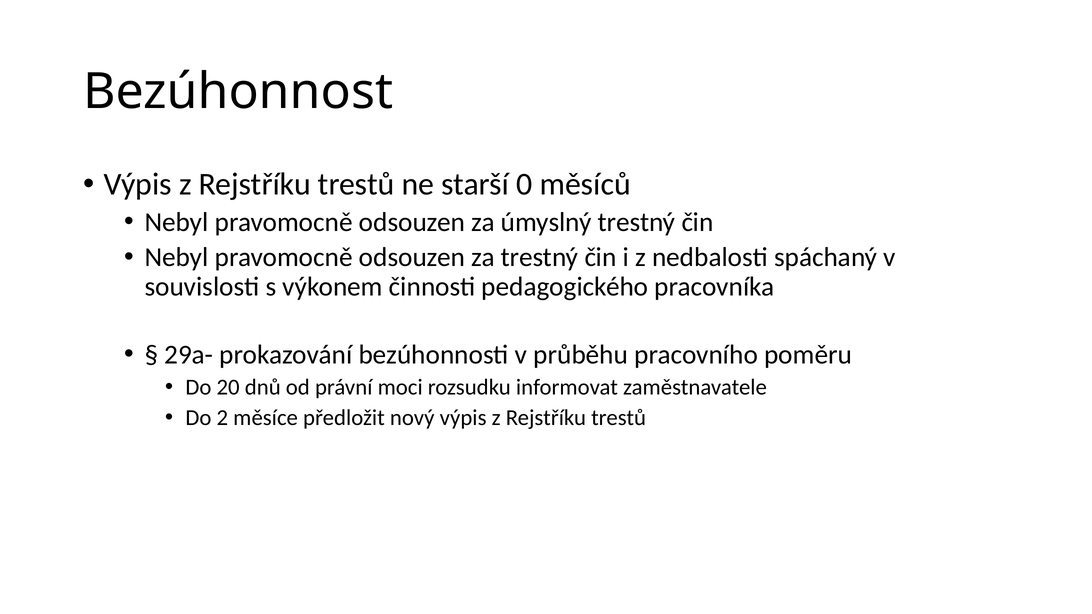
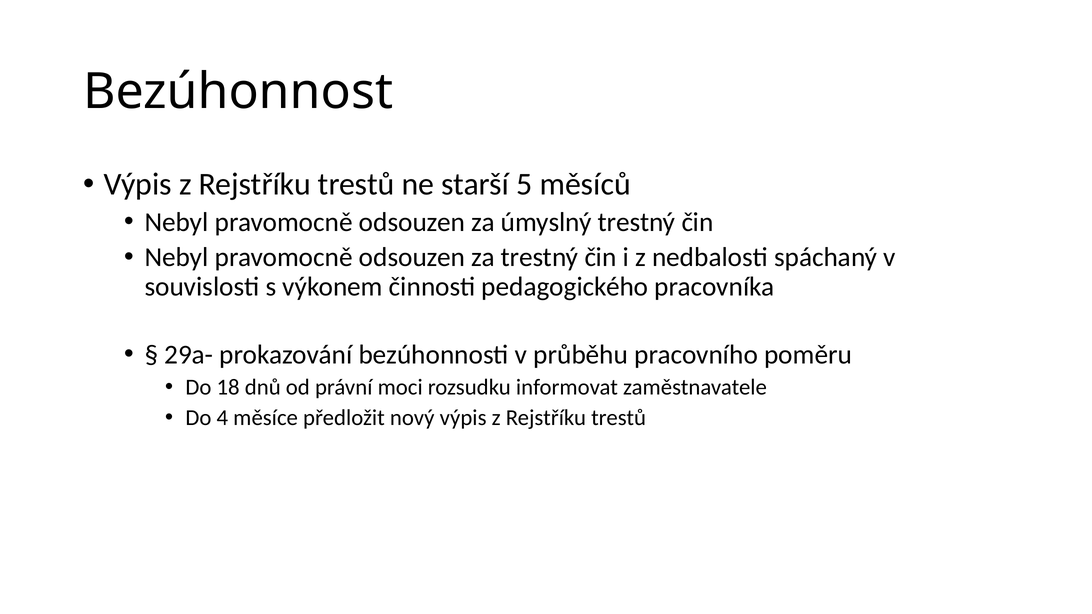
0: 0 -> 5
20: 20 -> 18
2: 2 -> 4
